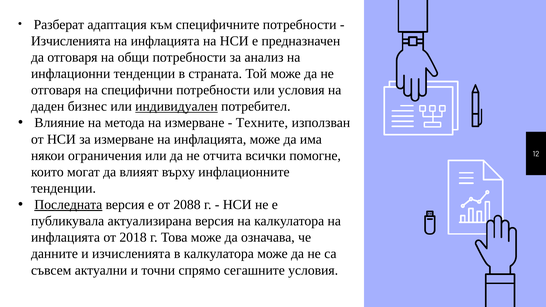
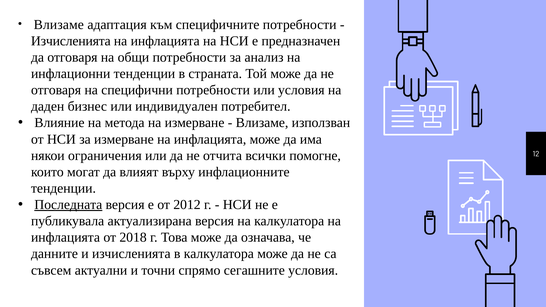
Разберат at (59, 25): Разберат -> Влизаме
индивидуален underline: present -> none
Техните at (262, 123): Техните -> Влизаме
2088: 2088 -> 2012
